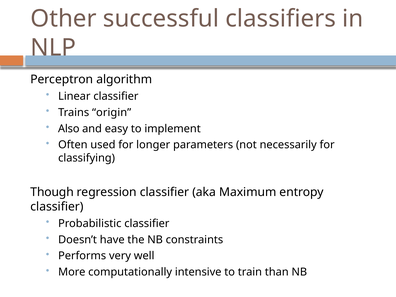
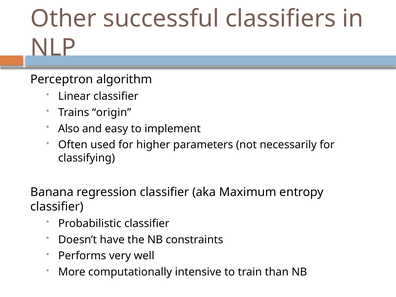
longer: longer -> higher
Though: Though -> Banana
